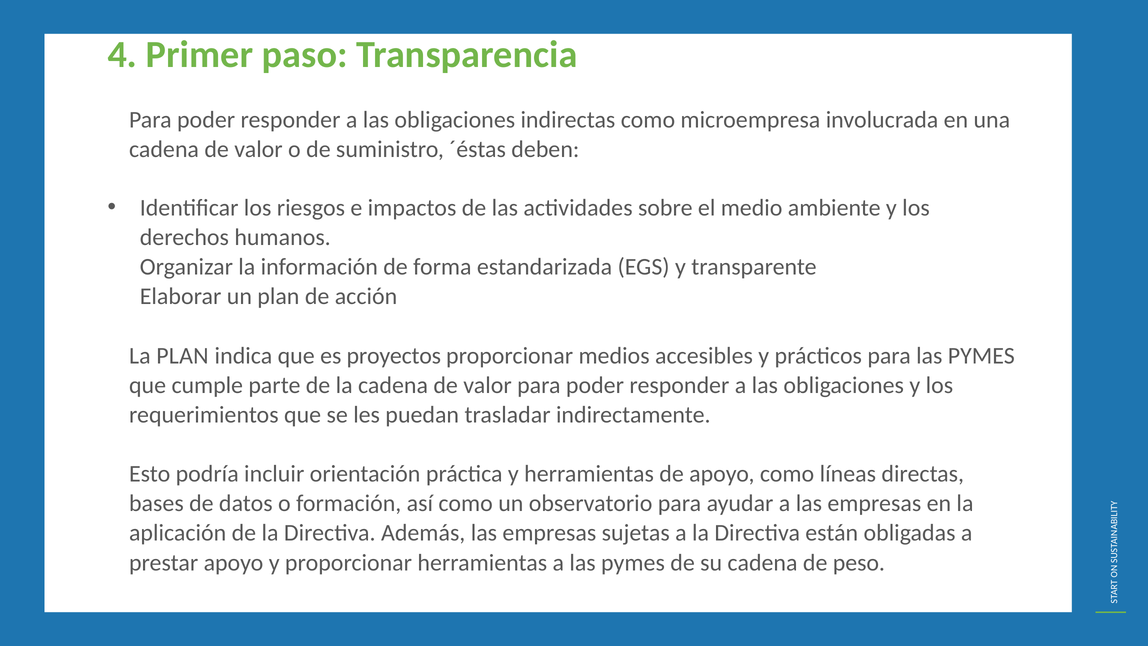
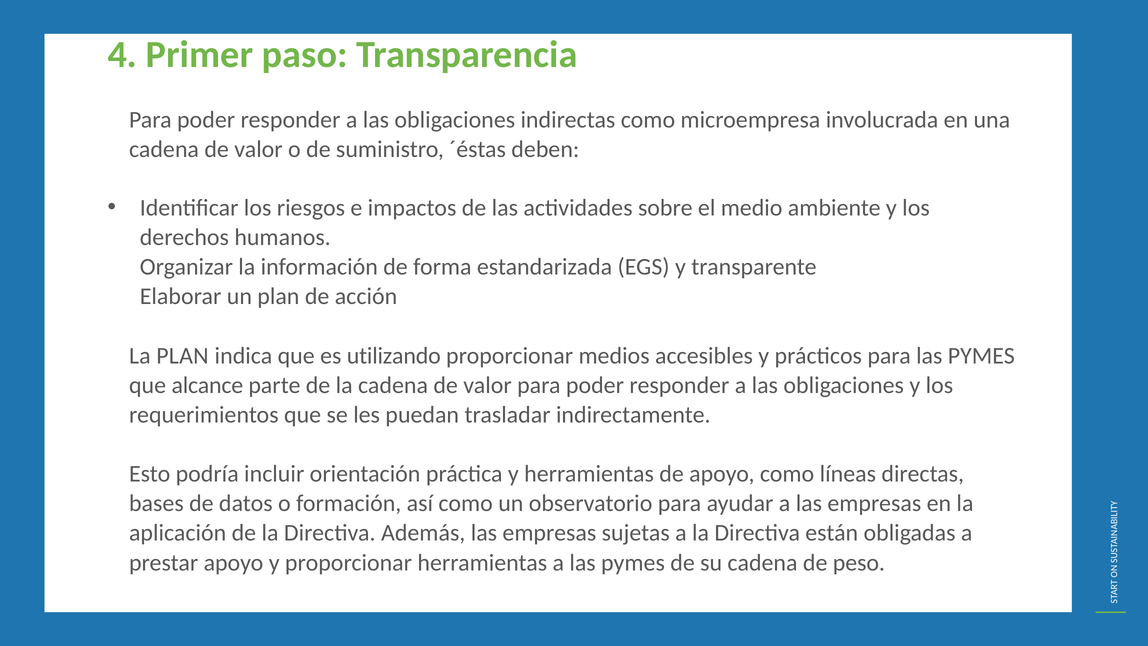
proyectos: proyectos -> utilizando
cumple: cumple -> alcance
